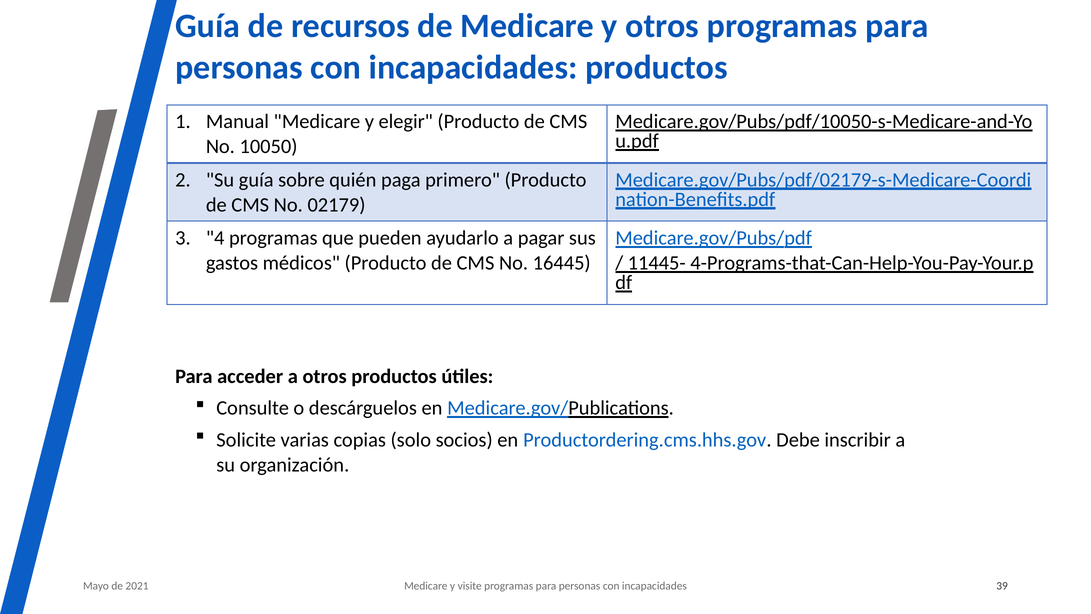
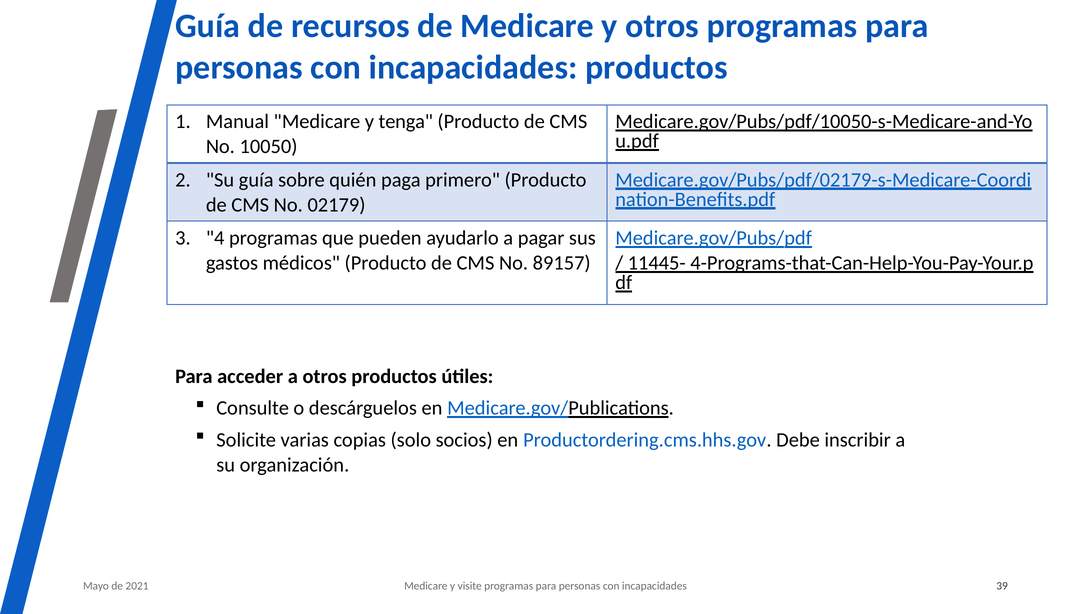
elegir: elegir -> tenga
16445: 16445 -> 89157
